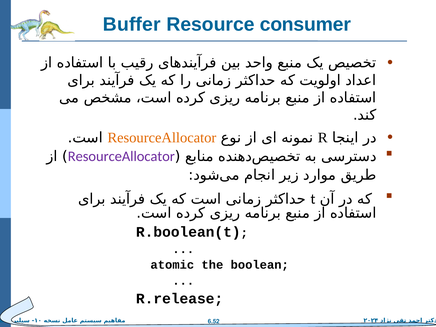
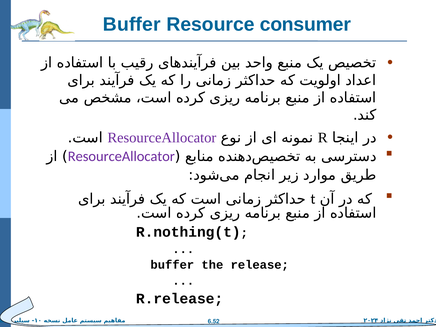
ResourceAllocator at (162, 138) colour: orange -> purple
R.boolean(t: R.boolean(t -> R.nothing(t
atomic at (172, 265): atomic -> buffer
boolean: boolean -> release
